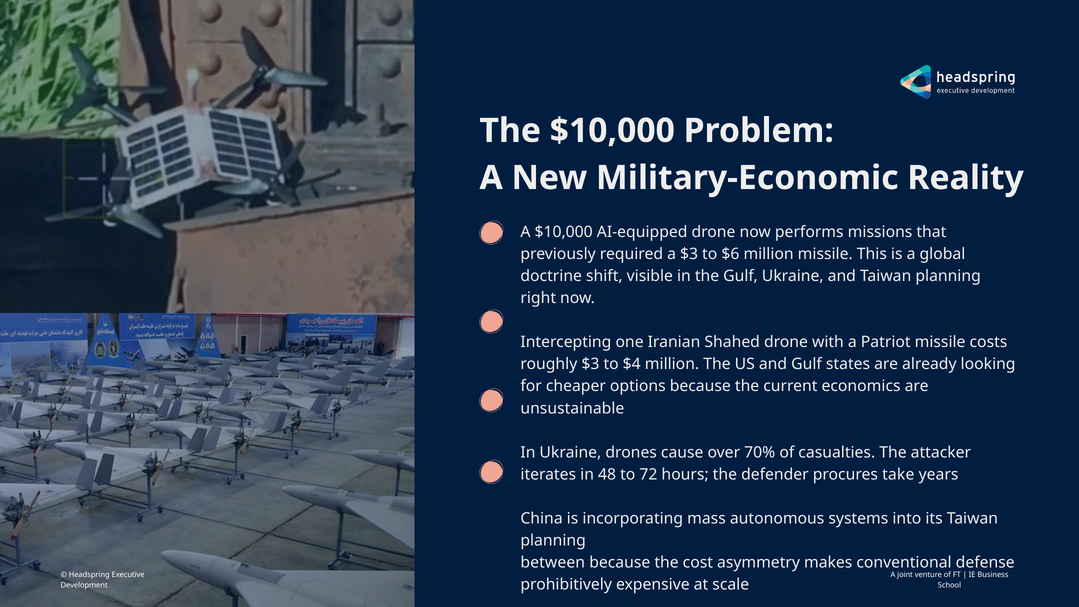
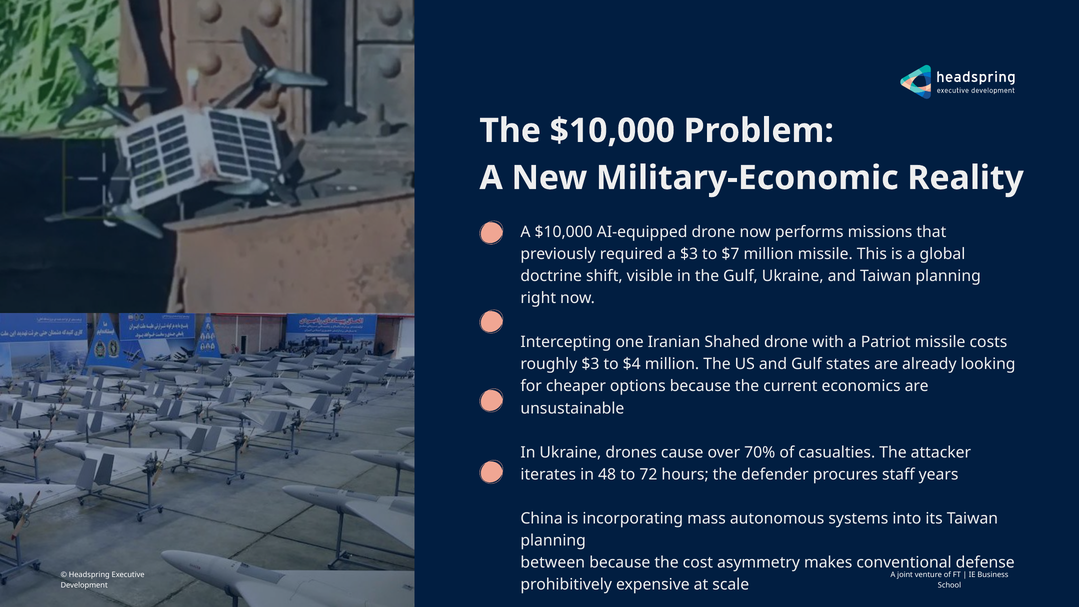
$6: $6 -> $7
take: take -> staff
